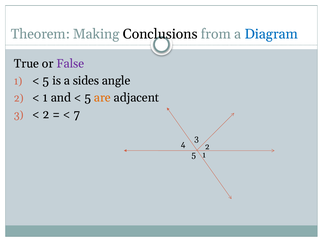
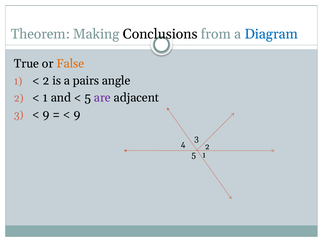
False colour: purple -> orange
5 at (46, 81): 5 -> 2
sides: sides -> pairs
are colour: orange -> purple
2 at (46, 115): 2 -> 9
7 at (77, 115): 7 -> 9
